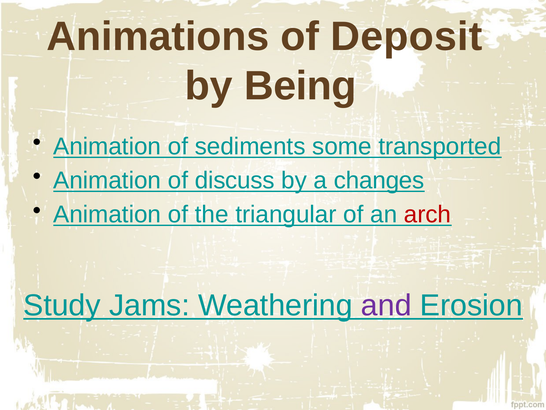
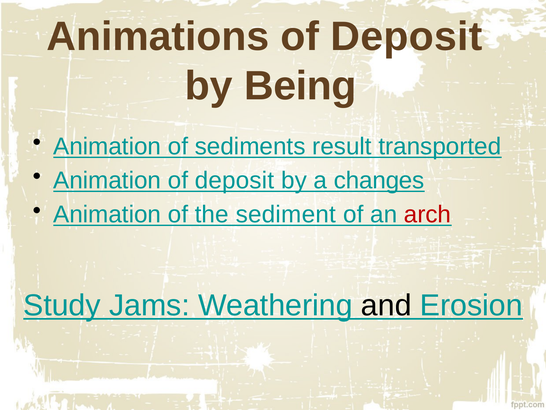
some: some -> result
Animation of discuss: discuss -> deposit
triangular: triangular -> sediment
and colour: purple -> black
